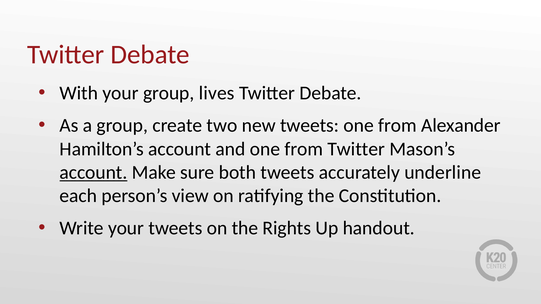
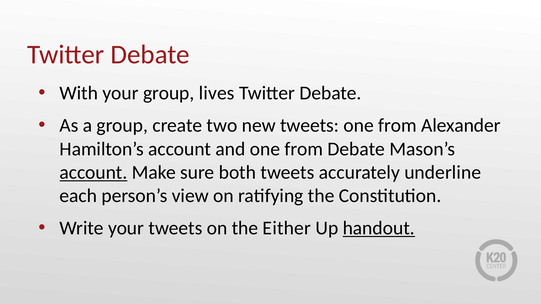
from Twitter: Twitter -> Debate
Rights: Rights -> Either
handout underline: none -> present
